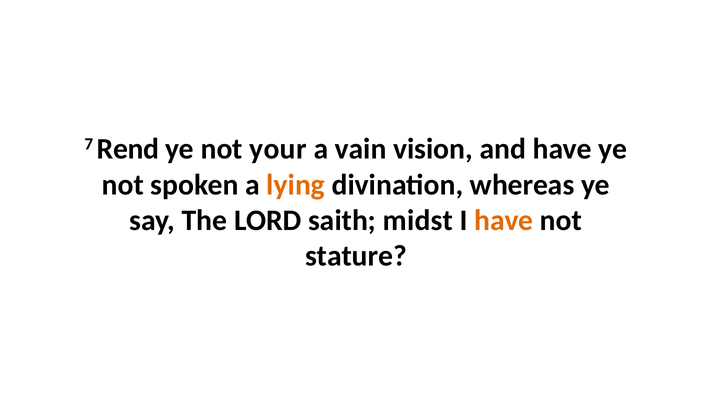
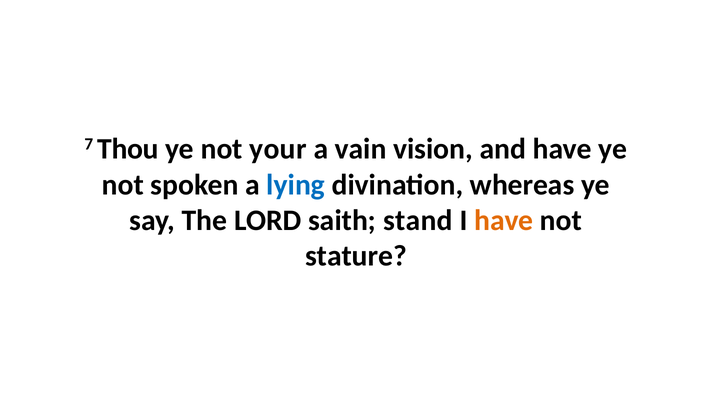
Rend: Rend -> Thou
lying colour: orange -> blue
midst: midst -> stand
